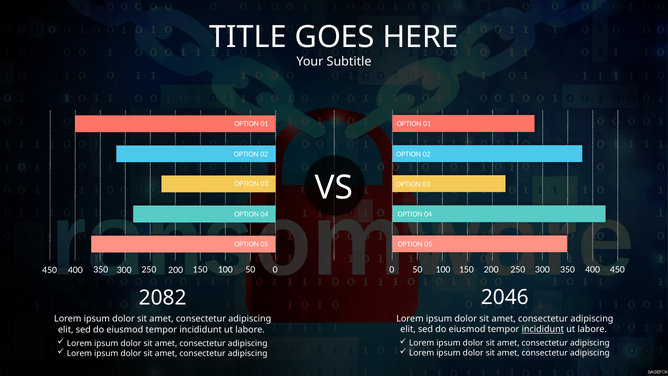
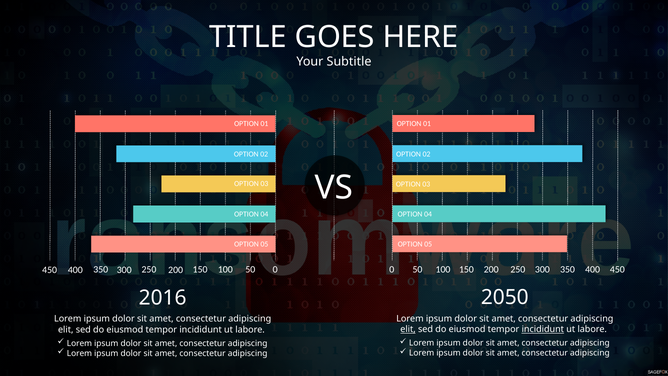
2046: 2046 -> 2050
2082: 2082 -> 2016
elit at (408, 329) underline: none -> present
